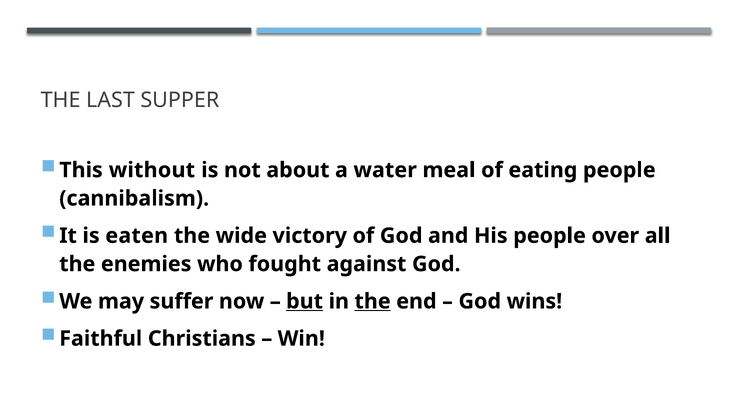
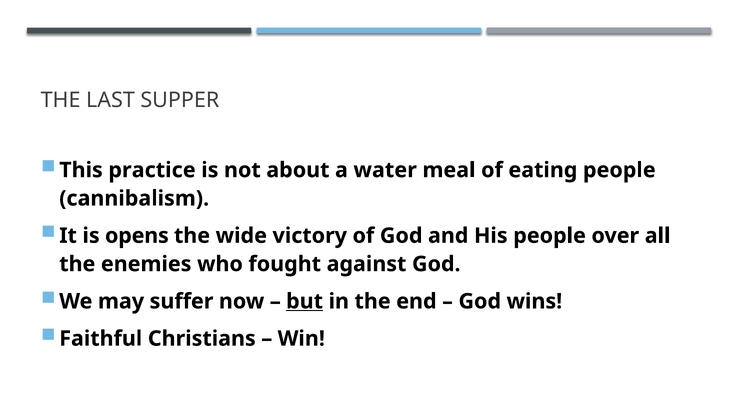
without: without -> practice
eaten: eaten -> opens
the at (373, 301) underline: present -> none
